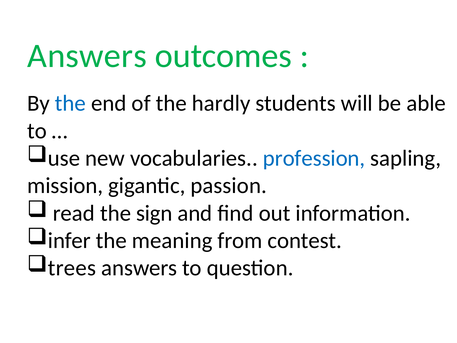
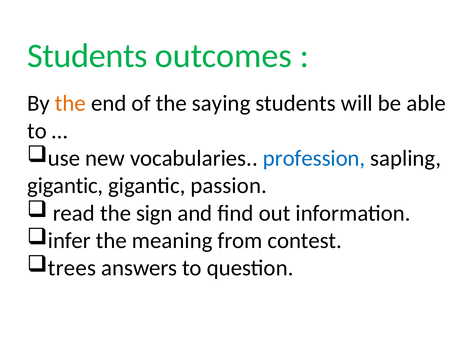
Answers at (87, 56): Answers -> Students
the at (70, 103) colour: blue -> orange
hardly: hardly -> saying
mission at (65, 186): mission -> gigantic
